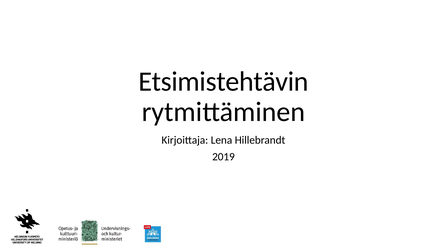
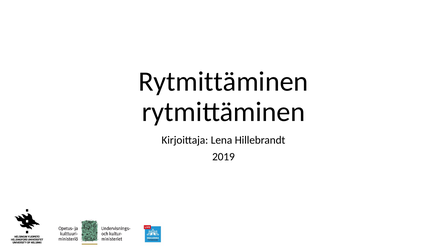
Etsimistehtävin at (224, 82): Etsimistehtävin -> Rytmittäminen
